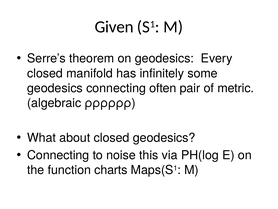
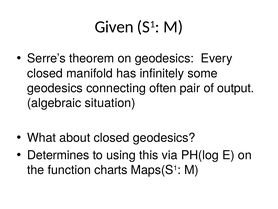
metric: metric -> output
ρρρρρρ: ρρρρρρ -> situation
Connecting at (58, 155): Connecting -> Determines
noise: noise -> using
